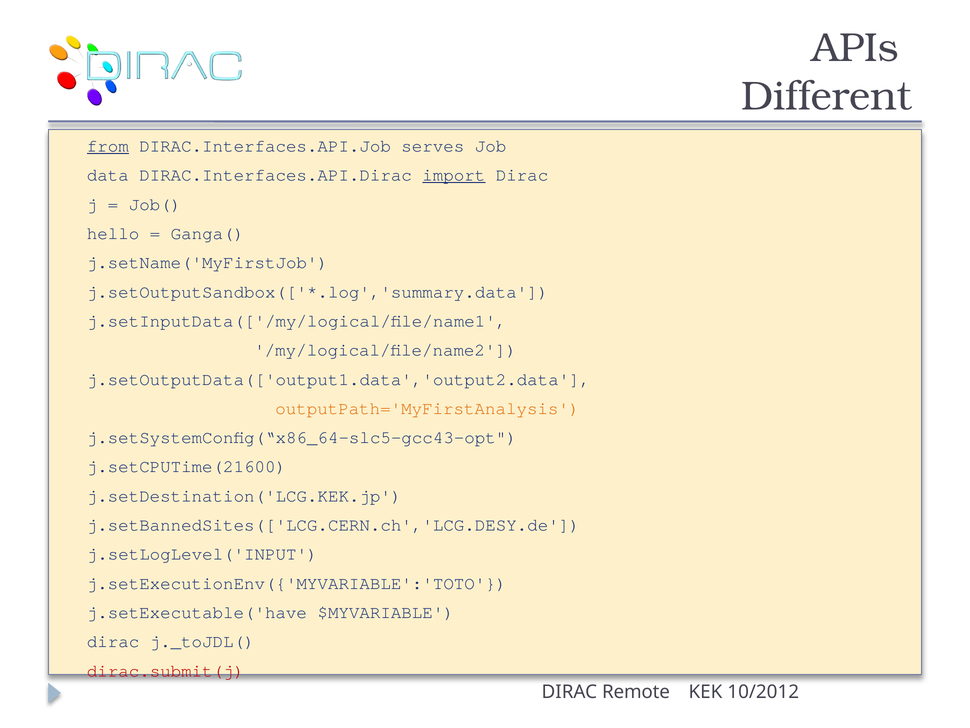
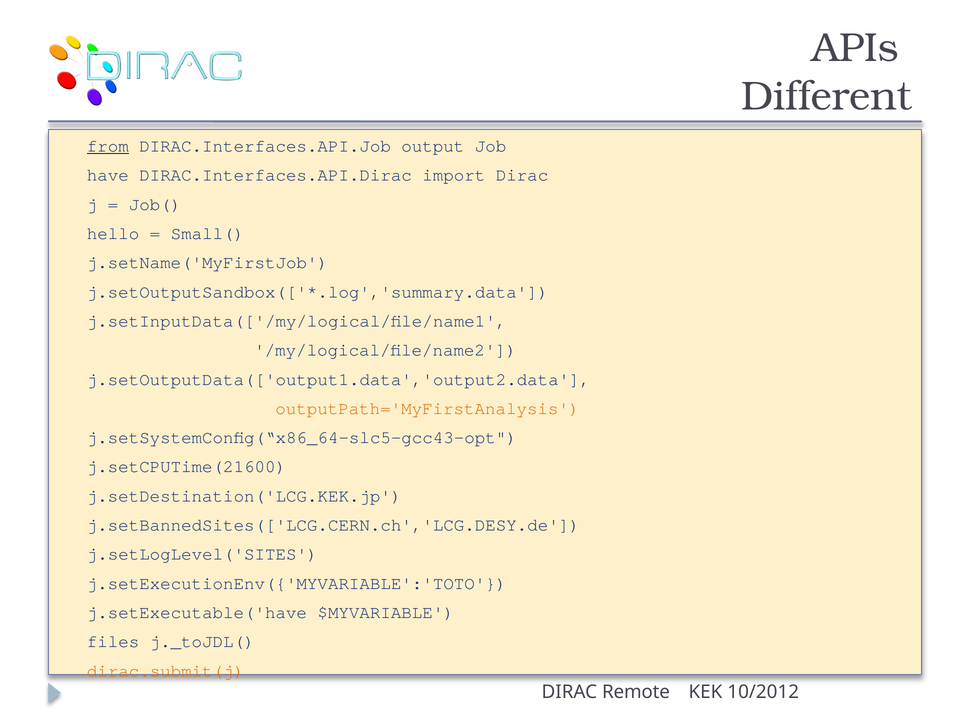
serves: serves -> output
data: data -> have
import underline: present -> none
Ganga(: Ganga( -> Small(
j.setLogLevel('INPUT: j.setLogLevel('INPUT -> j.setLogLevel('SITES
dirac at (113, 641): dirac -> files
dirac.submit(j colour: red -> orange
